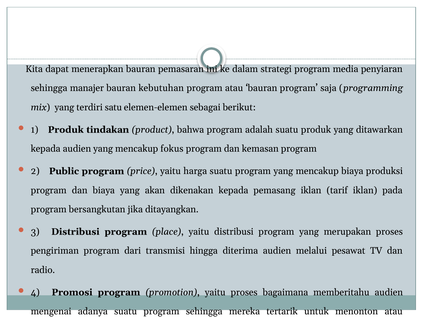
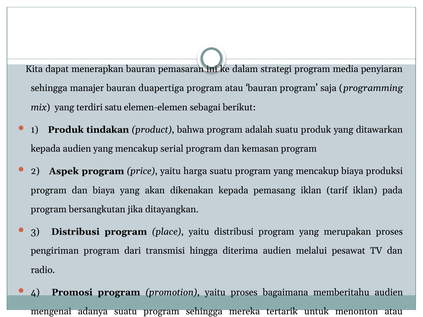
kebutuhan: kebutuhan -> duapertiga
fokus: fokus -> serial
Public: Public -> Aspek
